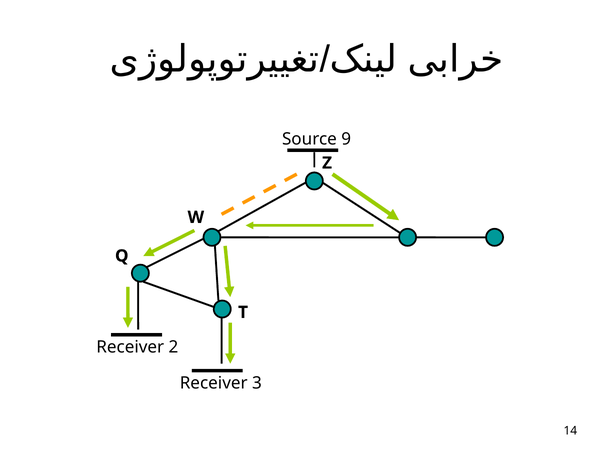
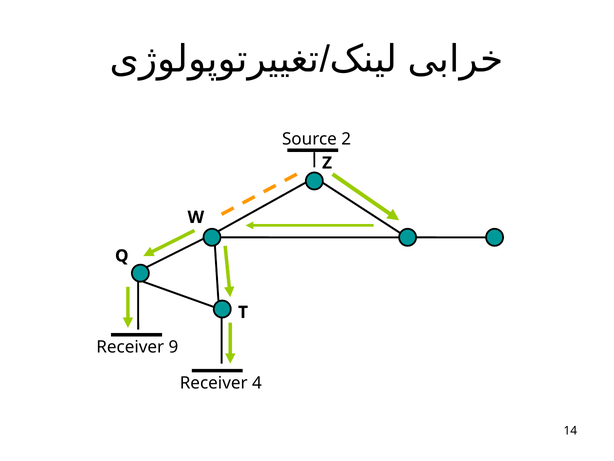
9: 9 -> 2
2: 2 -> 9
3: 3 -> 4
